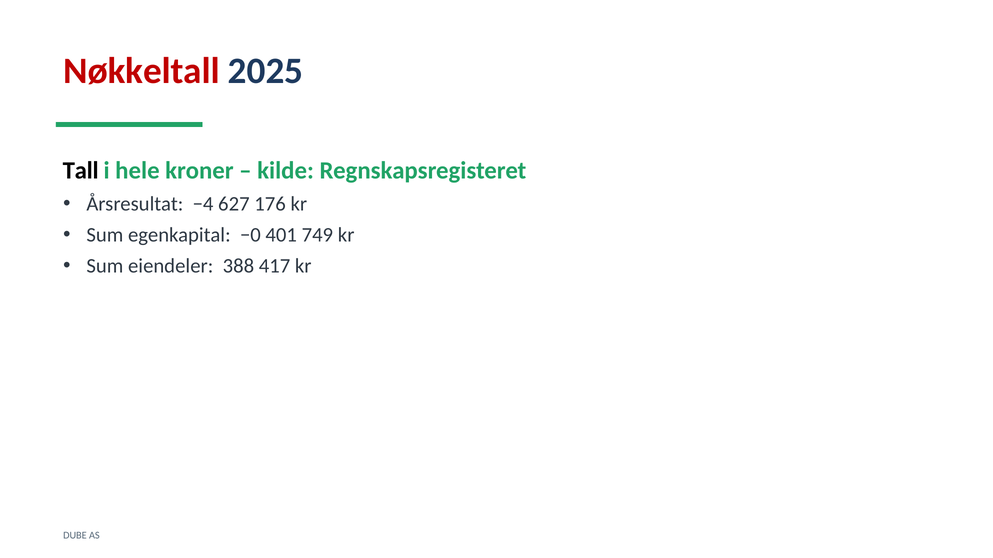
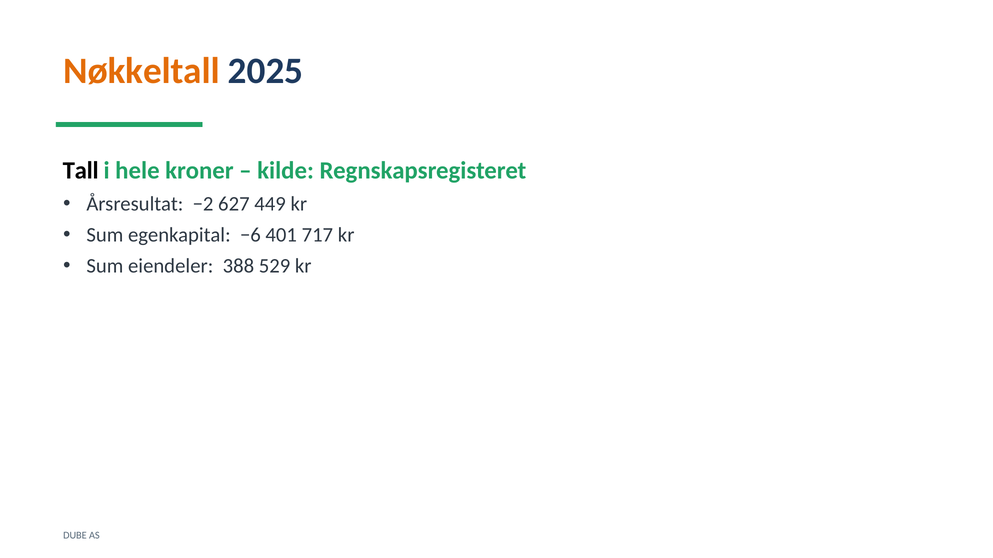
Nøkkeltall colour: red -> orange
−4: −4 -> −2
176: 176 -> 449
−0: −0 -> −6
749: 749 -> 717
417: 417 -> 529
